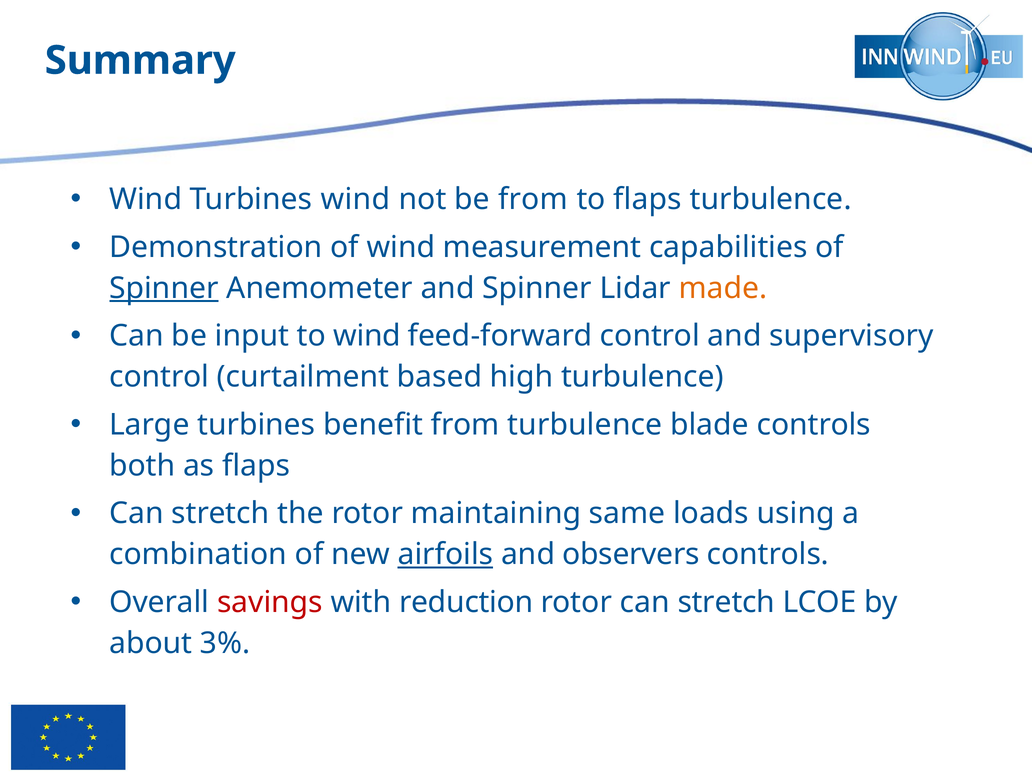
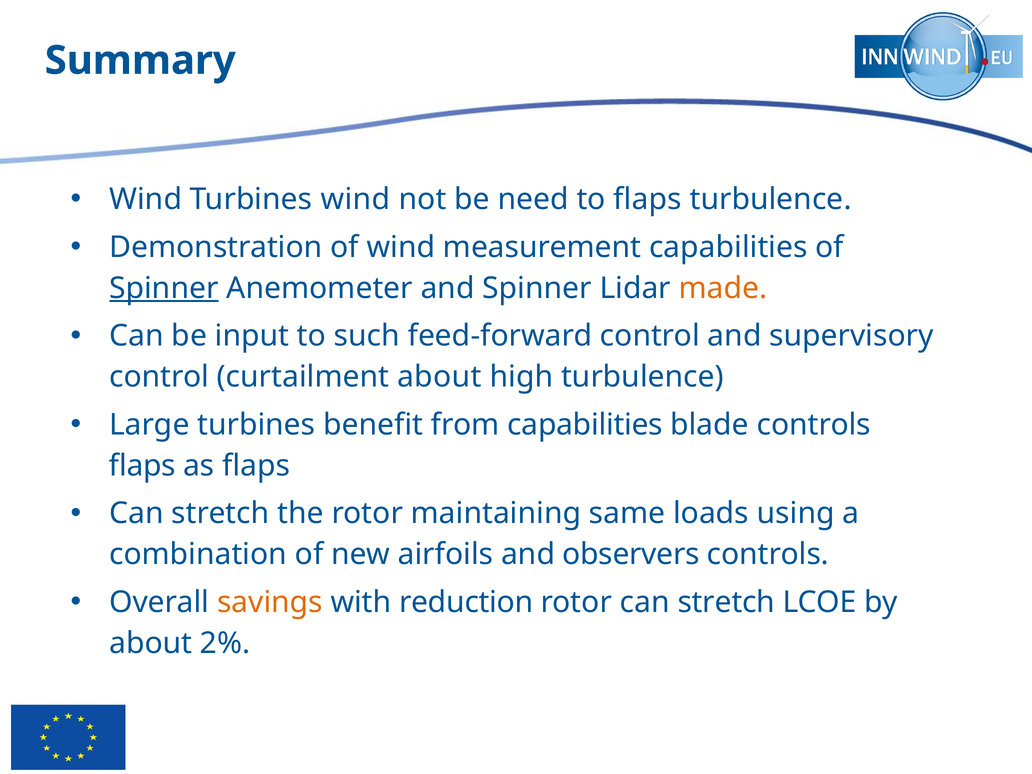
be from: from -> need
to wind: wind -> such
curtailment based: based -> about
from turbulence: turbulence -> capabilities
both at (142, 466): both -> flaps
airfoils underline: present -> none
savings colour: red -> orange
3%: 3% -> 2%
